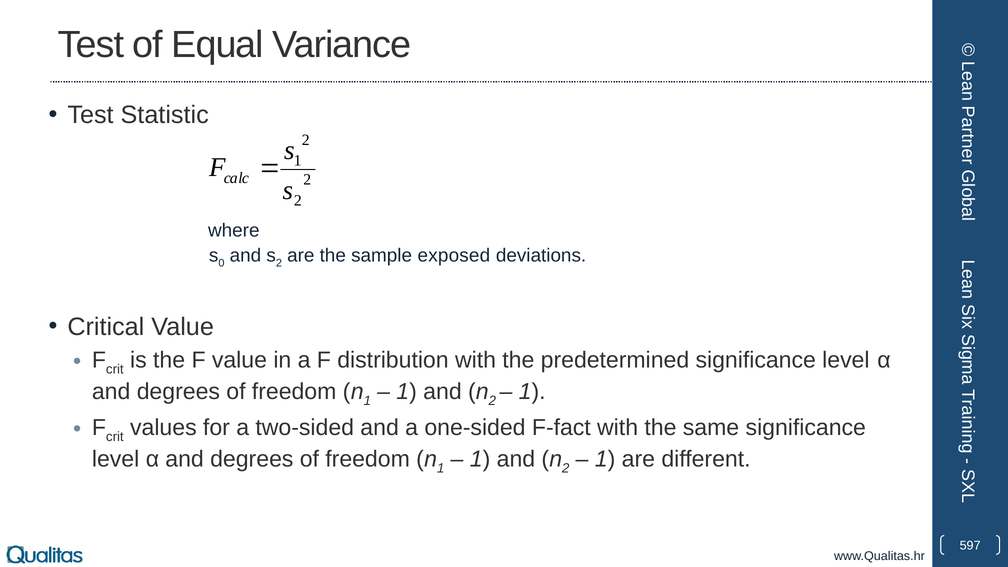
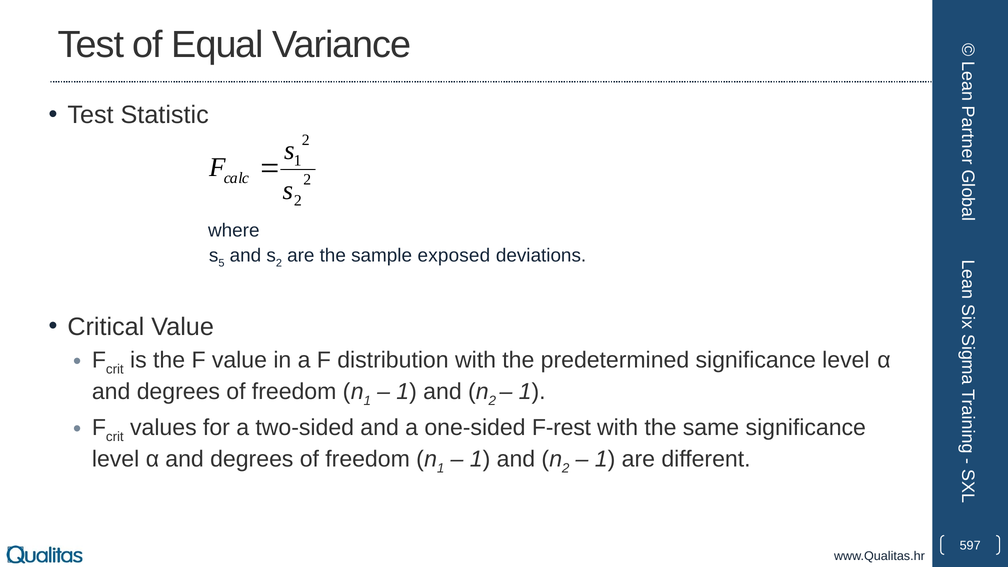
0: 0 -> 5
F-fact: F-fact -> F-rest
